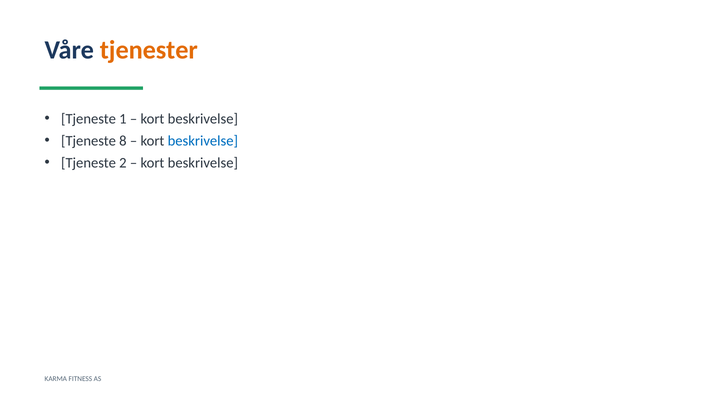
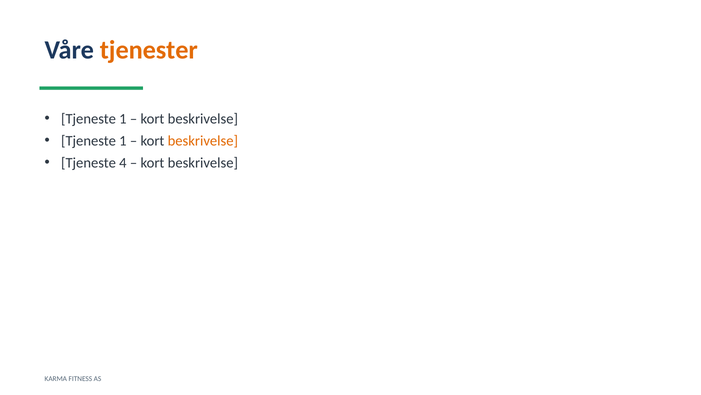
8 at (123, 141): 8 -> 1
beskrivelse at (203, 141) colour: blue -> orange
2: 2 -> 4
